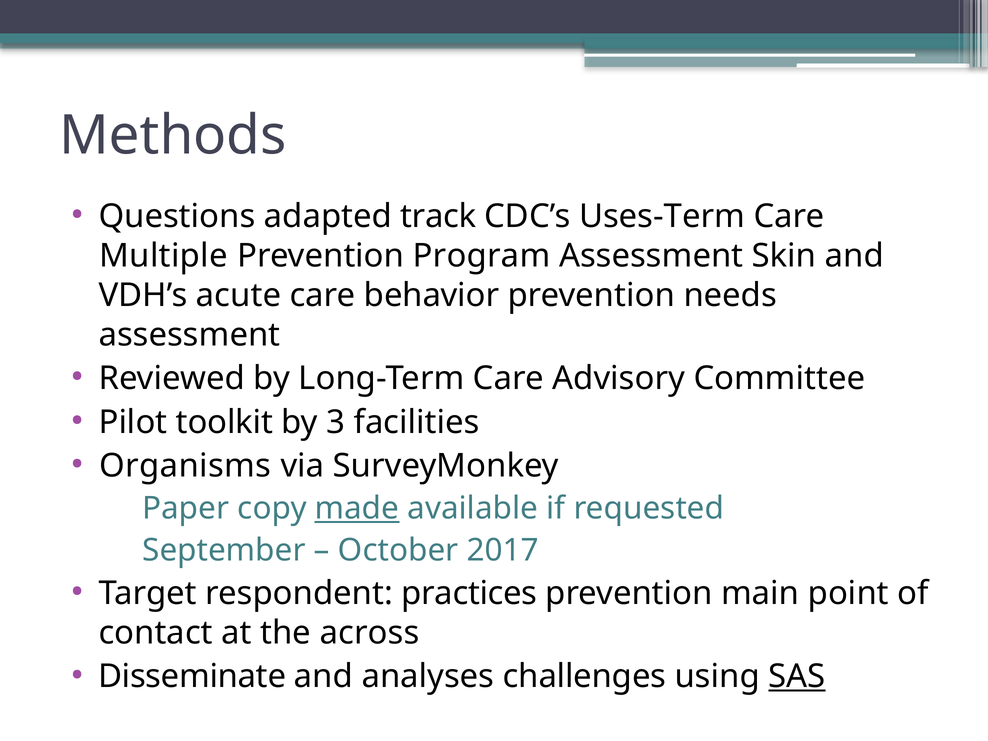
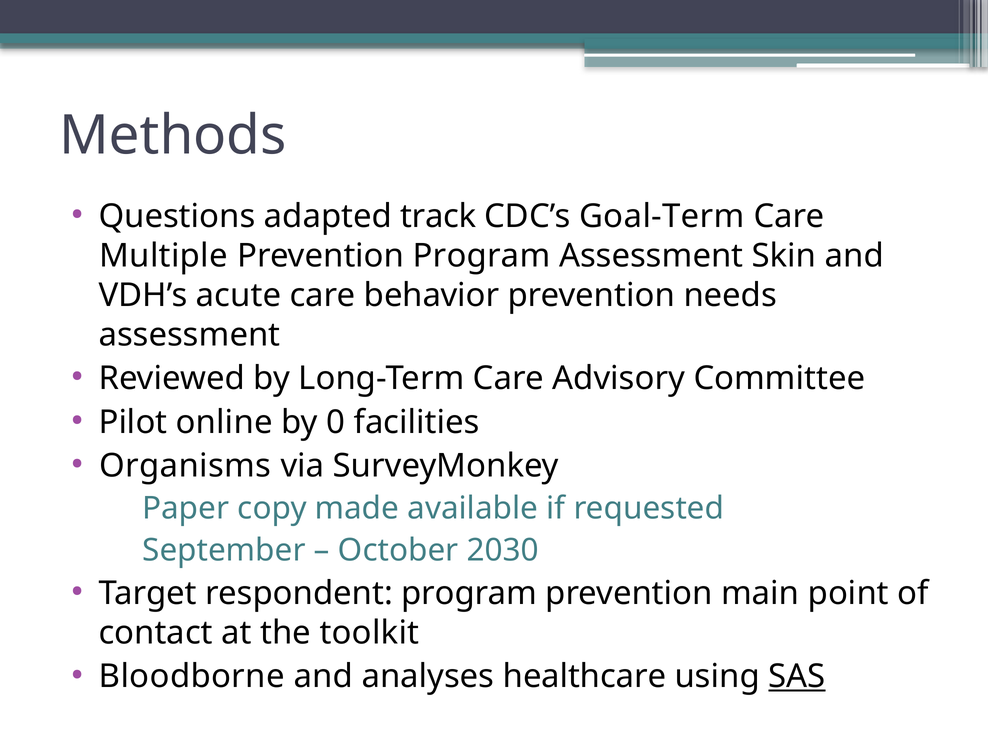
Uses-Term: Uses-Term -> Goal-Term
toolkit: toolkit -> online
3: 3 -> 0
made underline: present -> none
2017: 2017 -> 2030
respondent practices: practices -> program
across: across -> toolkit
Disseminate: Disseminate -> Bloodborne
challenges: challenges -> healthcare
